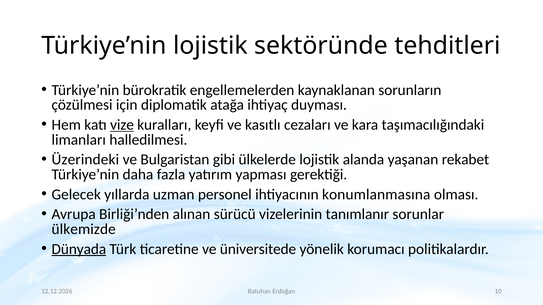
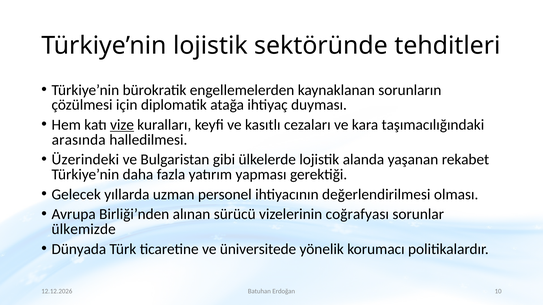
limanları: limanları -> arasında
konumlanmasına: konumlanmasına -> değerlendirilmesi
tanımlanır: tanımlanır -> coğrafyası
Dünyada underline: present -> none
